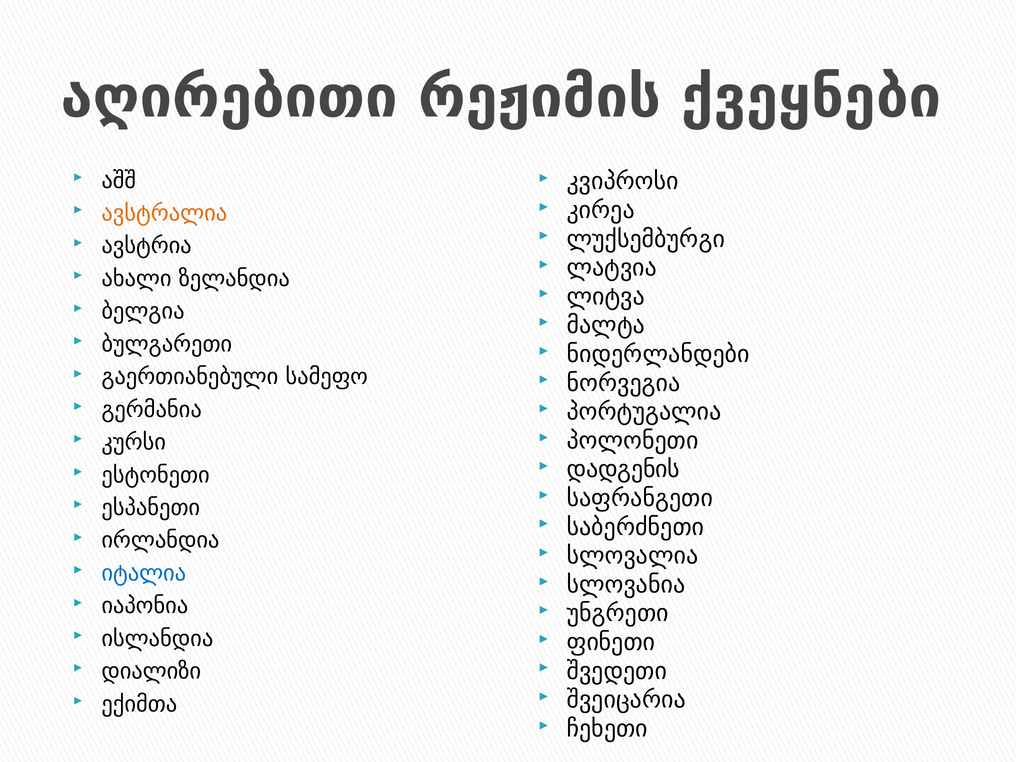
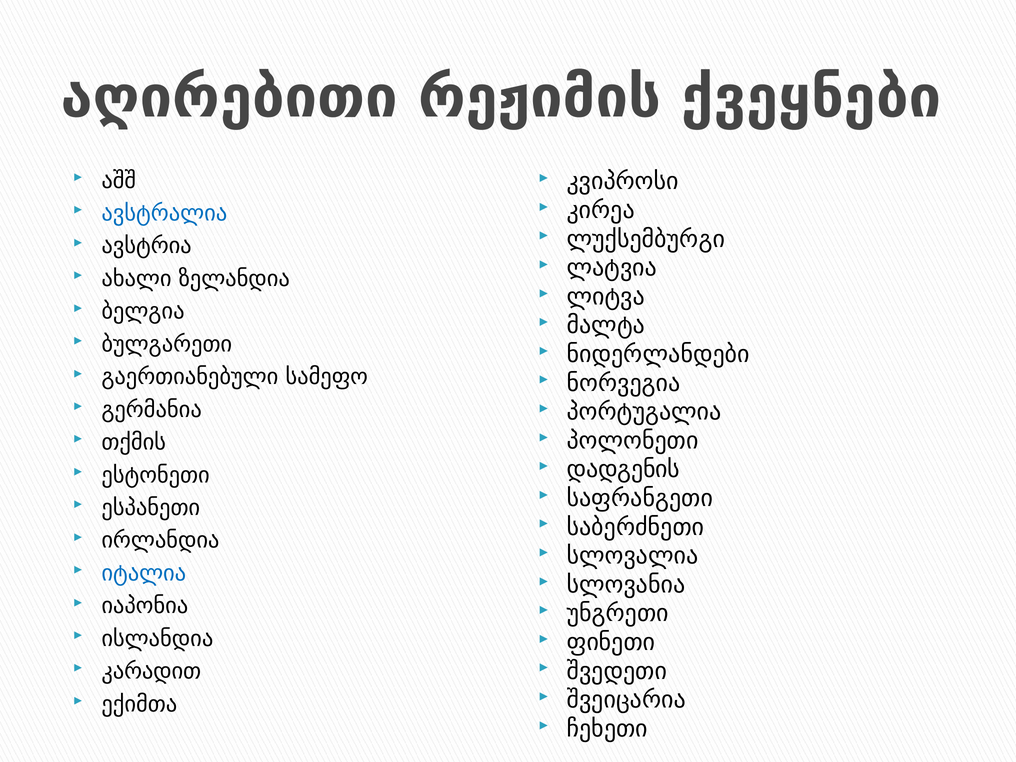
ავსტრალია colour: orange -> blue
კურსი: კურსი -> თქმის
დიალიზი: დიალიზი -> კარადით
